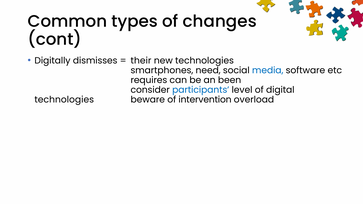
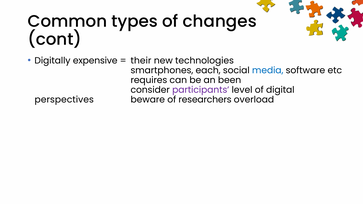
dismisses: dismisses -> expensive
need: need -> each
participants colour: blue -> purple
technologies at (64, 100): technologies -> perspectives
intervention: intervention -> researchers
